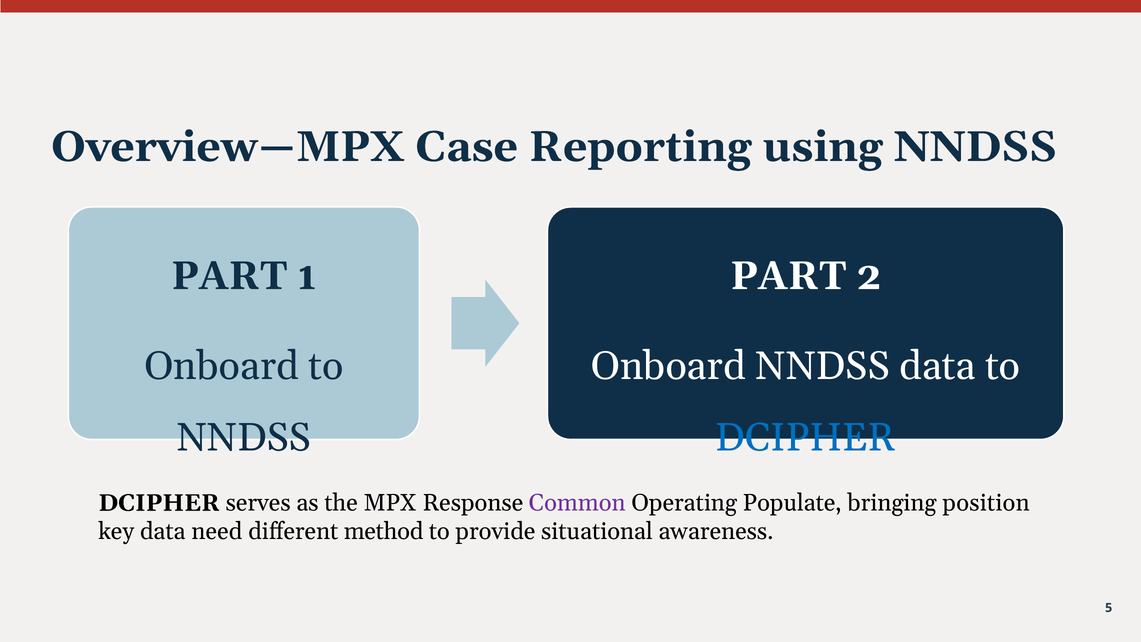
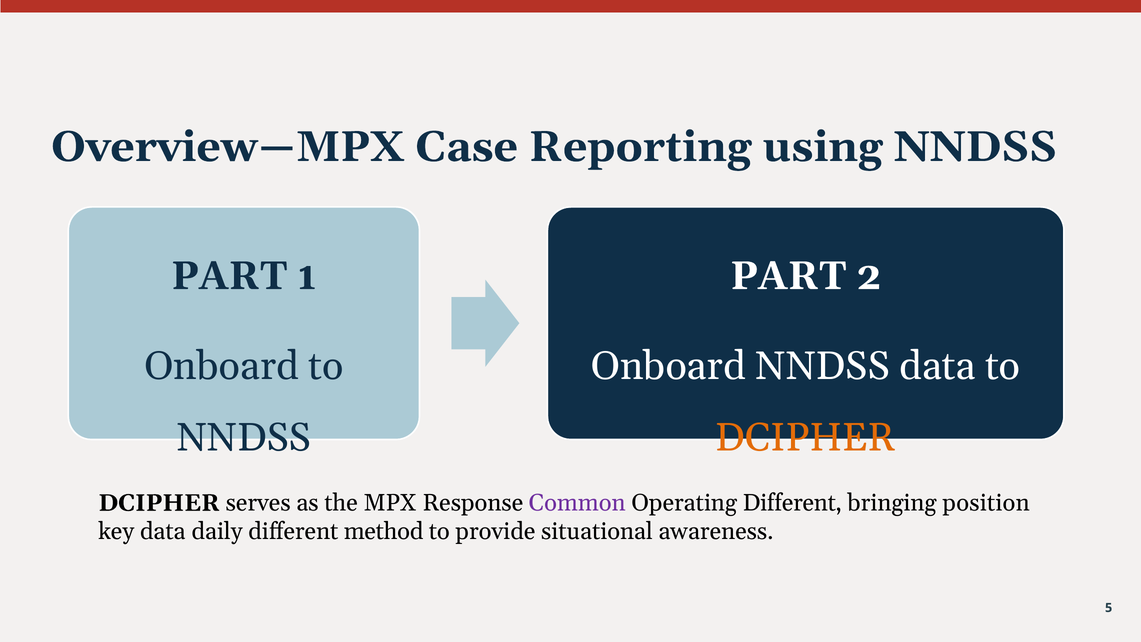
DCIPHER at (806, 437) colour: blue -> orange
Operating Populate: Populate -> Different
need: need -> daily
